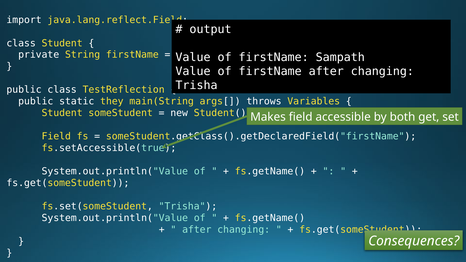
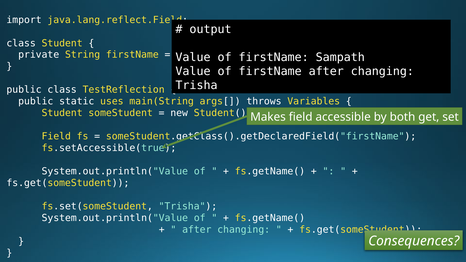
they: they -> uses
